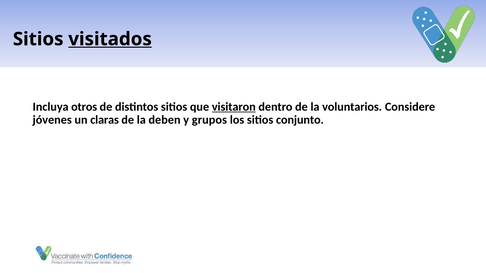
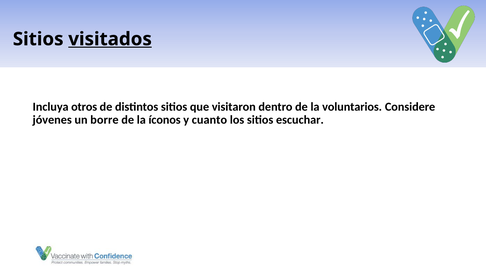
visitaron underline: present -> none
claras: claras -> borre
deben: deben -> íconos
grupos: grupos -> cuanto
conjunto: conjunto -> escuchar
